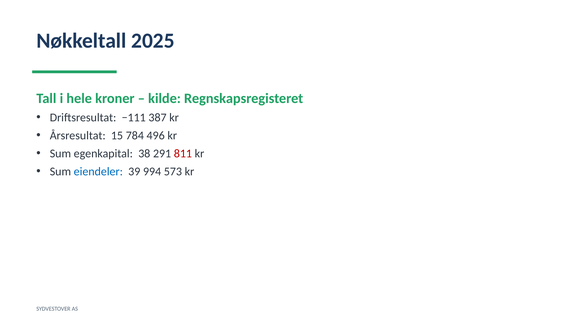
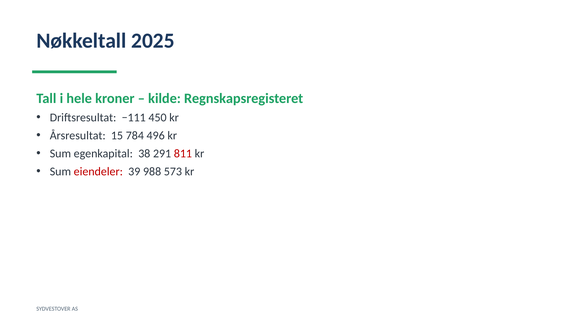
387: 387 -> 450
eiendeler colour: blue -> red
994: 994 -> 988
